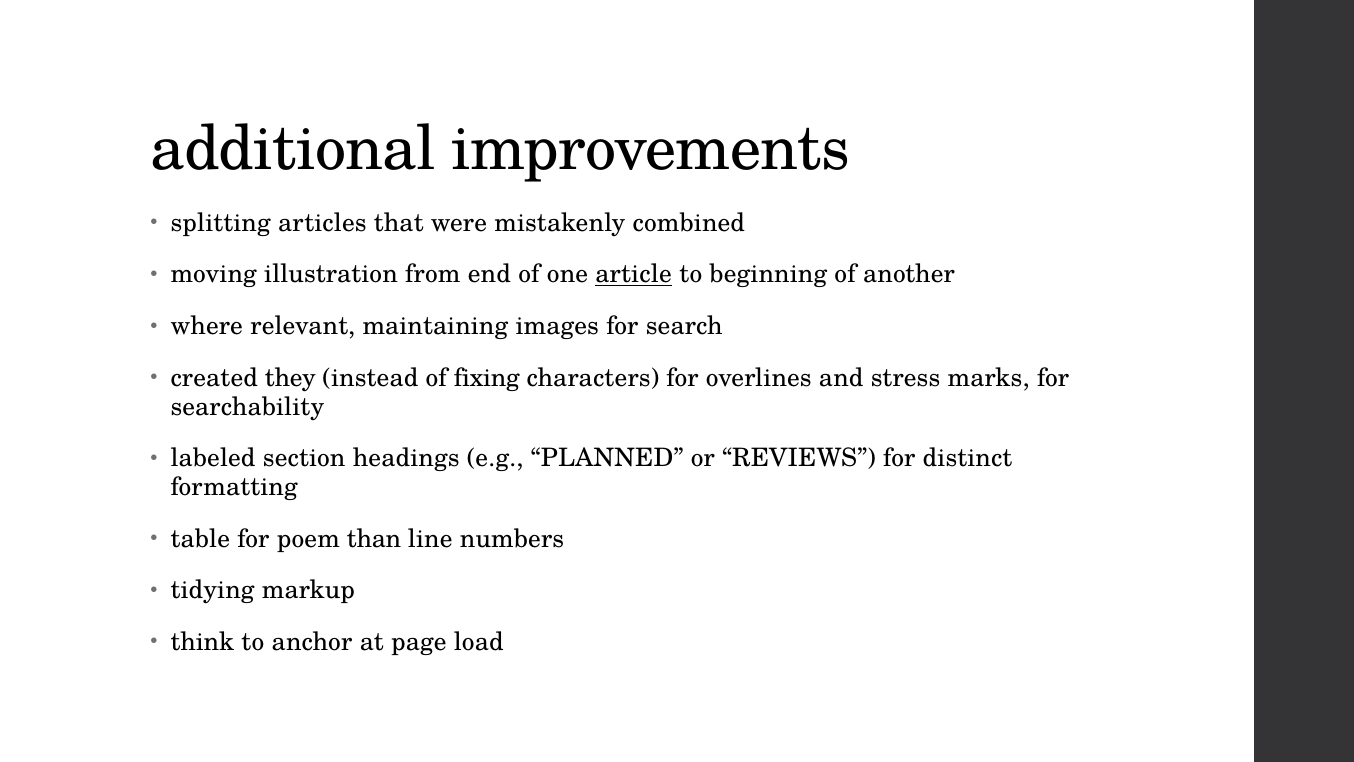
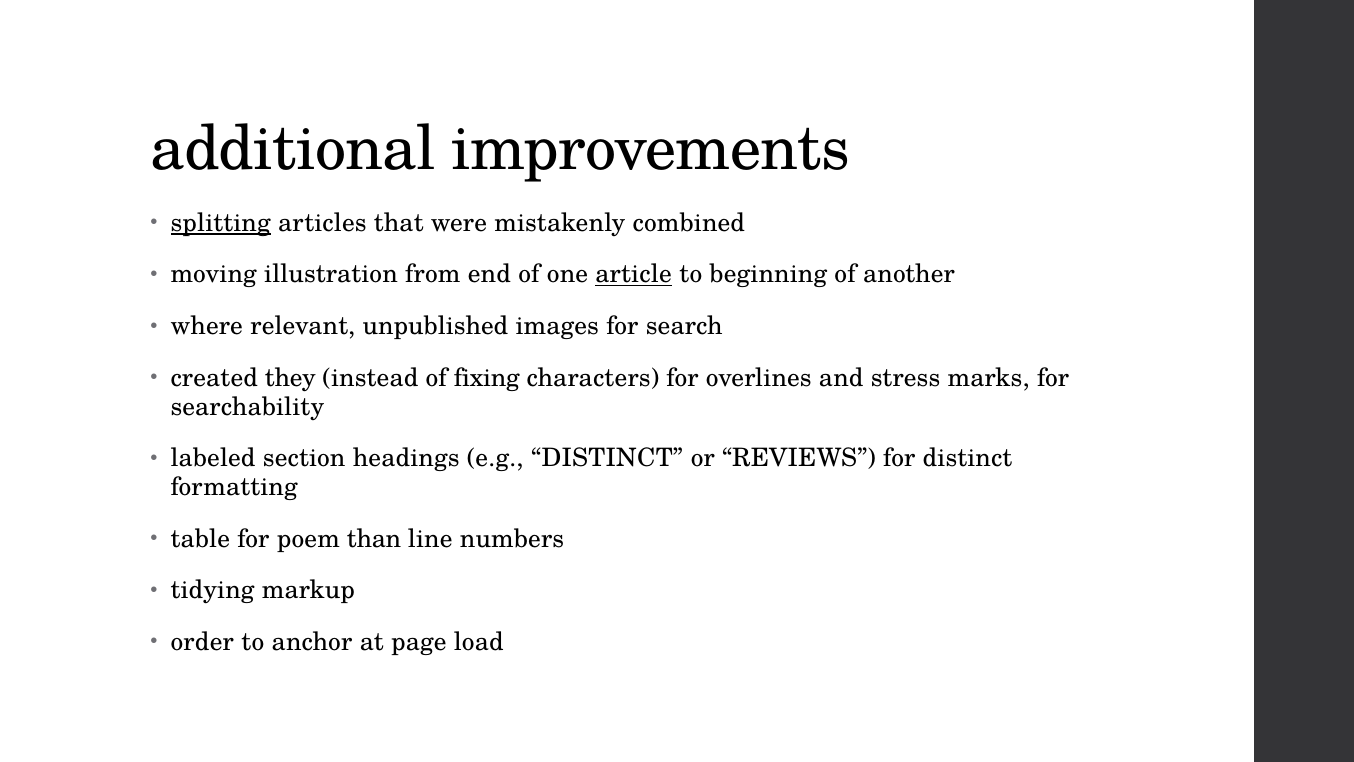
splitting underline: none -> present
maintaining: maintaining -> unpublished
e.g PLANNED: PLANNED -> DISTINCT
think: think -> order
